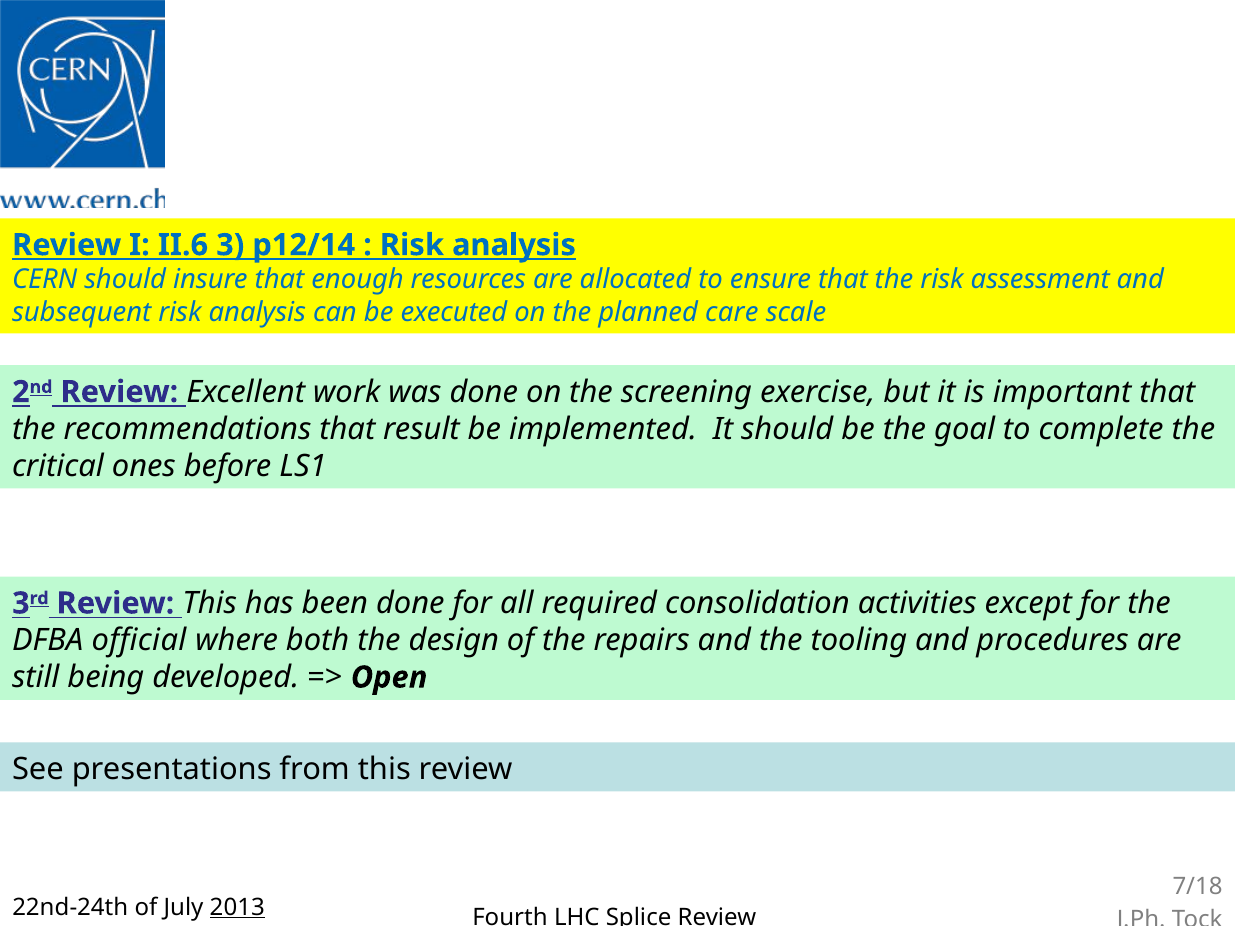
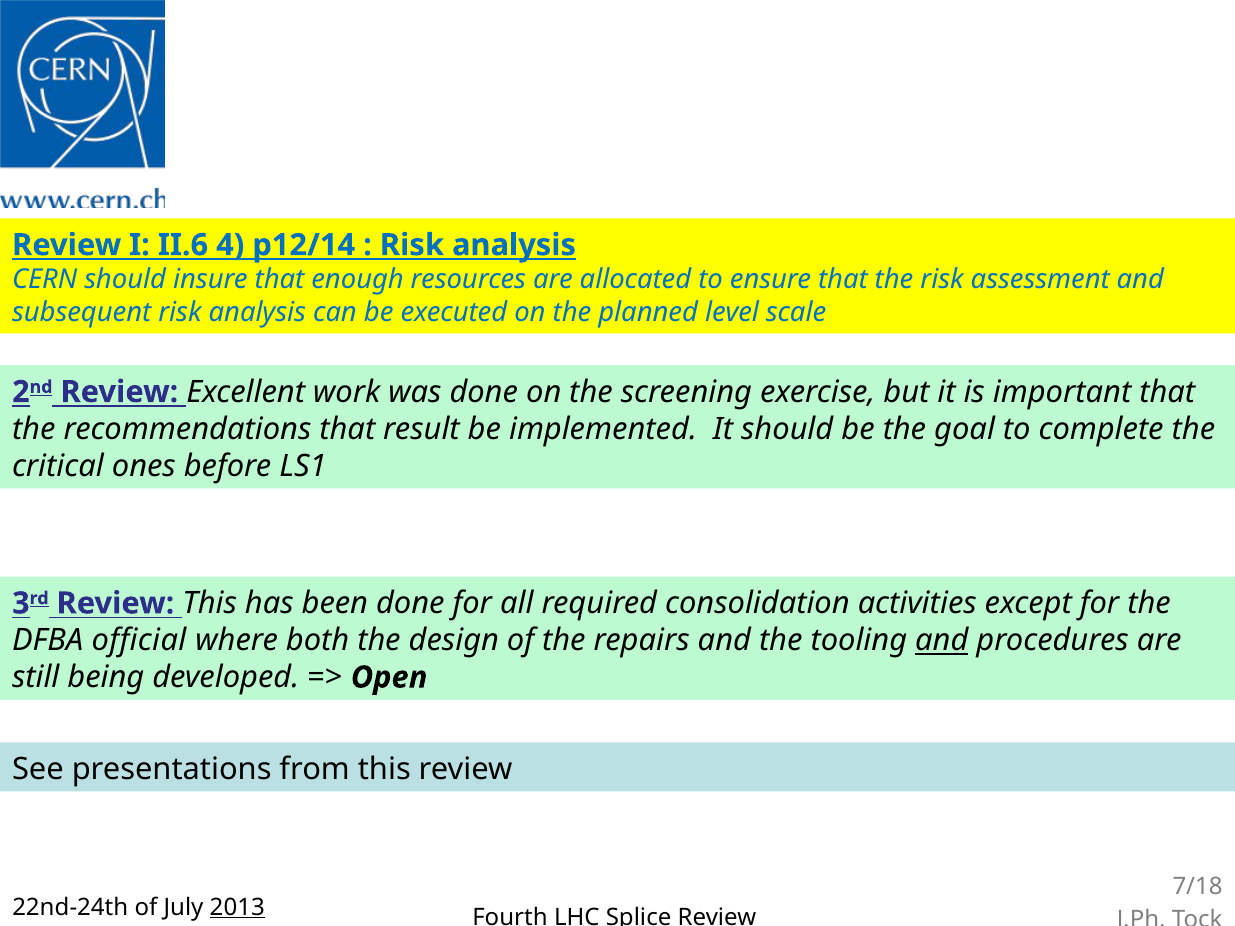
3: 3 -> 4
care: care -> level
and at (942, 641) underline: none -> present
